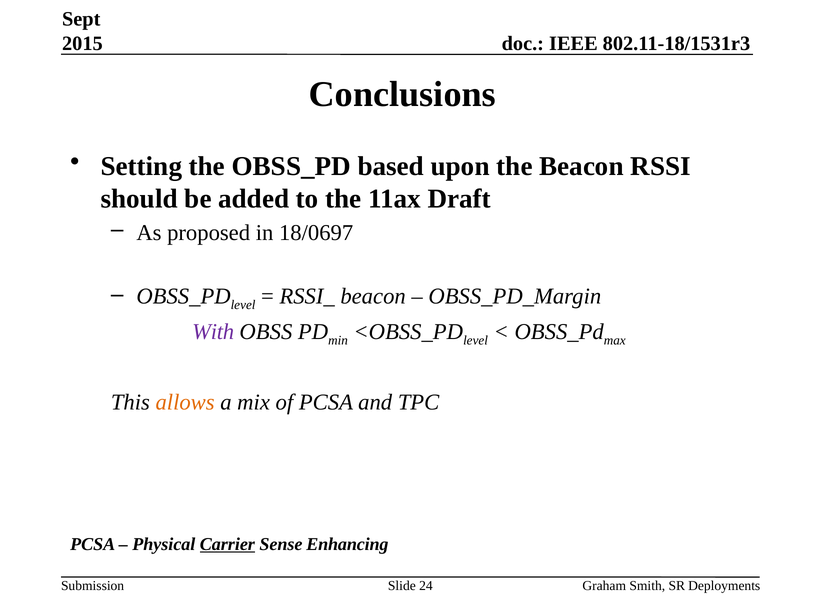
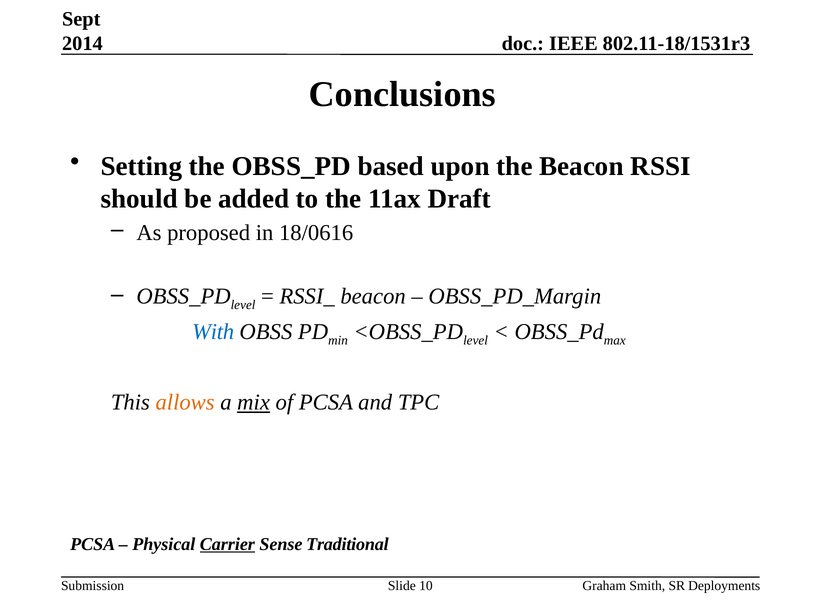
2015: 2015 -> 2014
18/0697: 18/0697 -> 18/0616
With colour: purple -> blue
mix underline: none -> present
Enhancing: Enhancing -> Traditional
24: 24 -> 10
